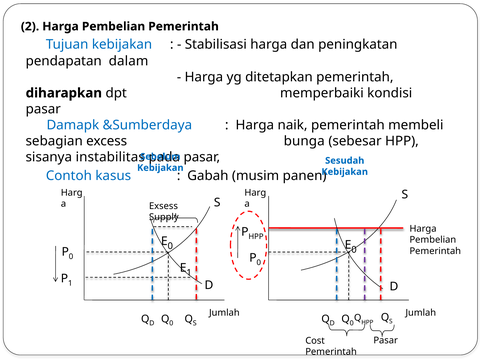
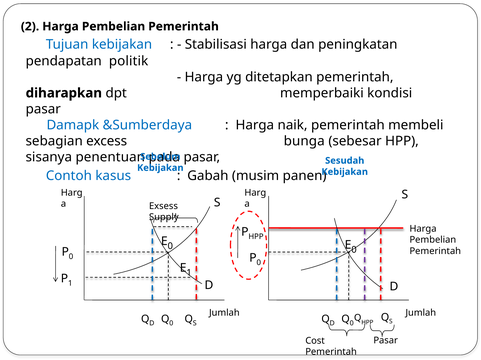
dalam: dalam -> politik
instabilitas: instabilitas -> penentuan
